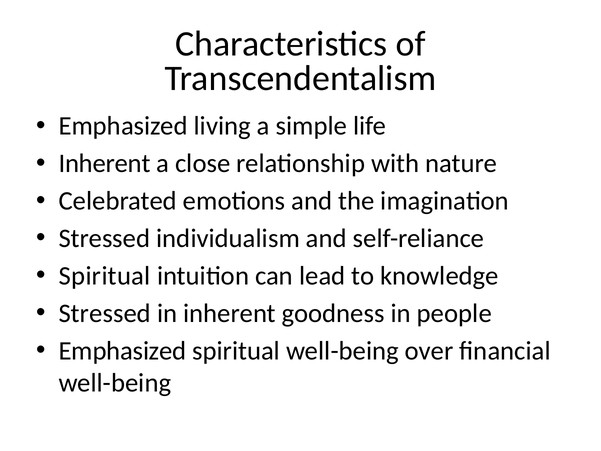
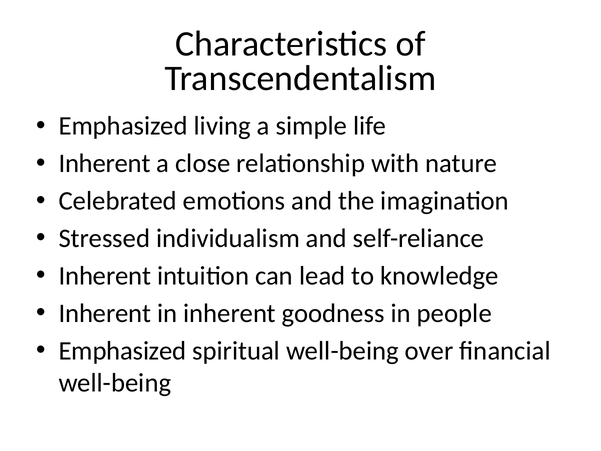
Spiritual at (105, 276): Spiritual -> Inherent
Stressed at (105, 313): Stressed -> Inherent
